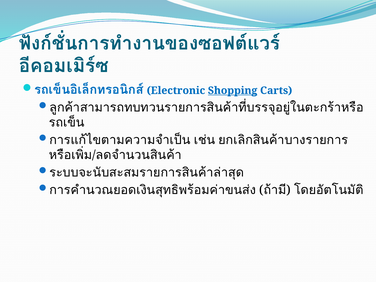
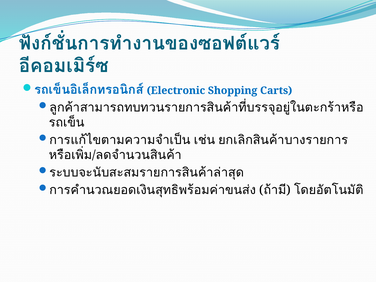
Shopping underline: present -> none
